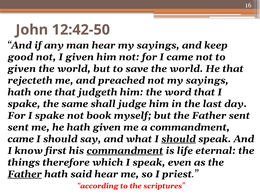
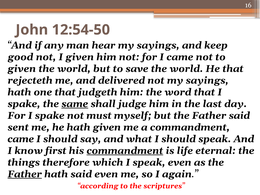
12:42-50: 12:42-50 -> 12:54-50
preached: preached -> delivered
same underline: none -> present
book: book -> must
Father sent: sent -> said
should at (179, 139) underline: present -> none
said hear: hear -> even
priest: priest -> again
